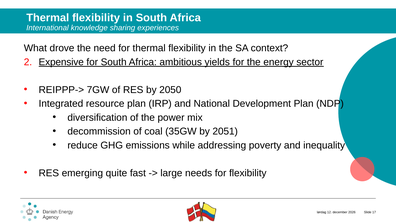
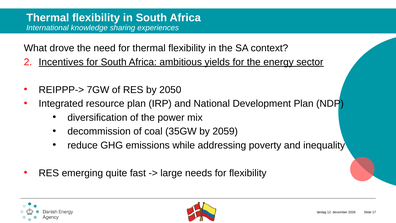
Expensive: Expensive -> Incentives
2051: 2051 -> 2059
